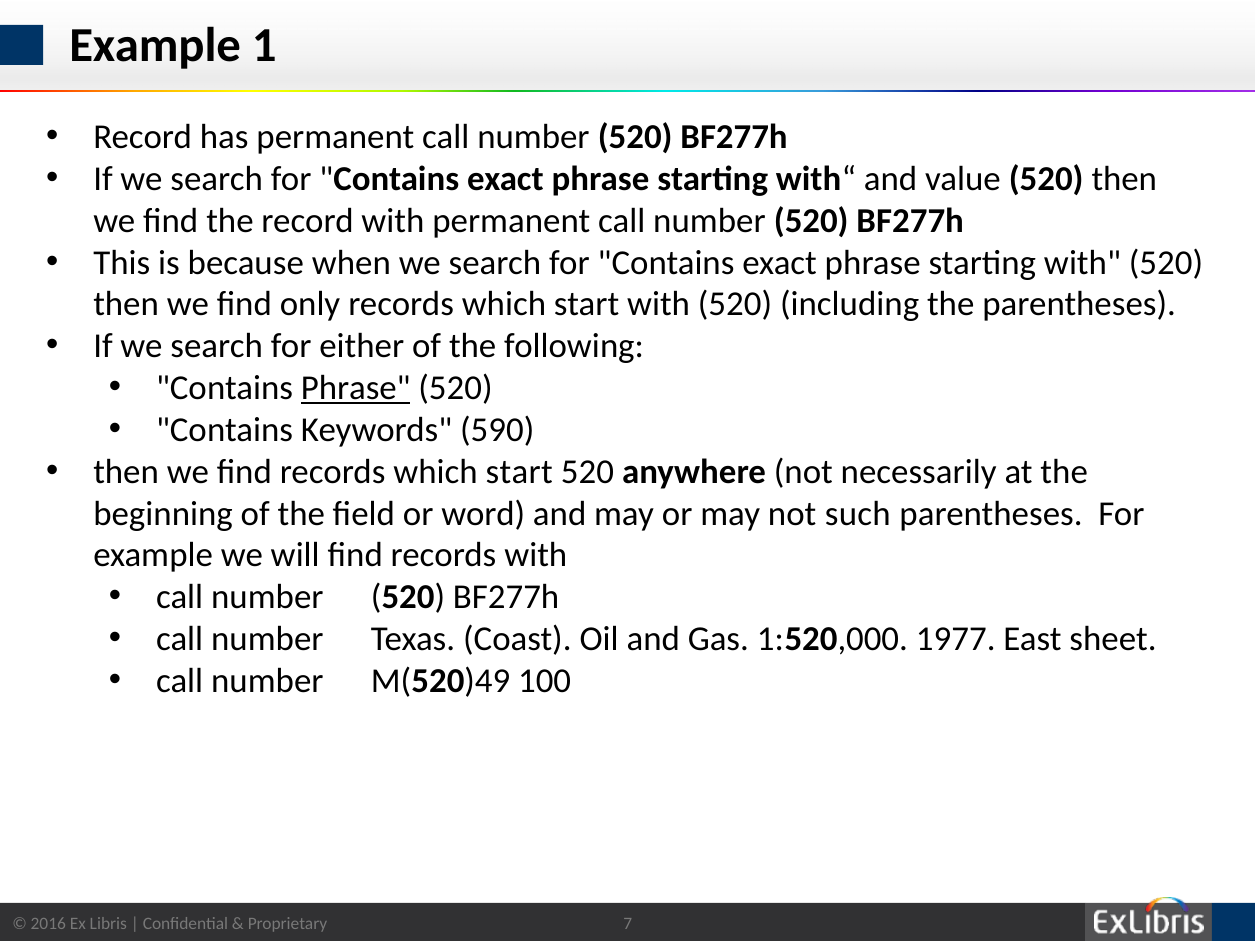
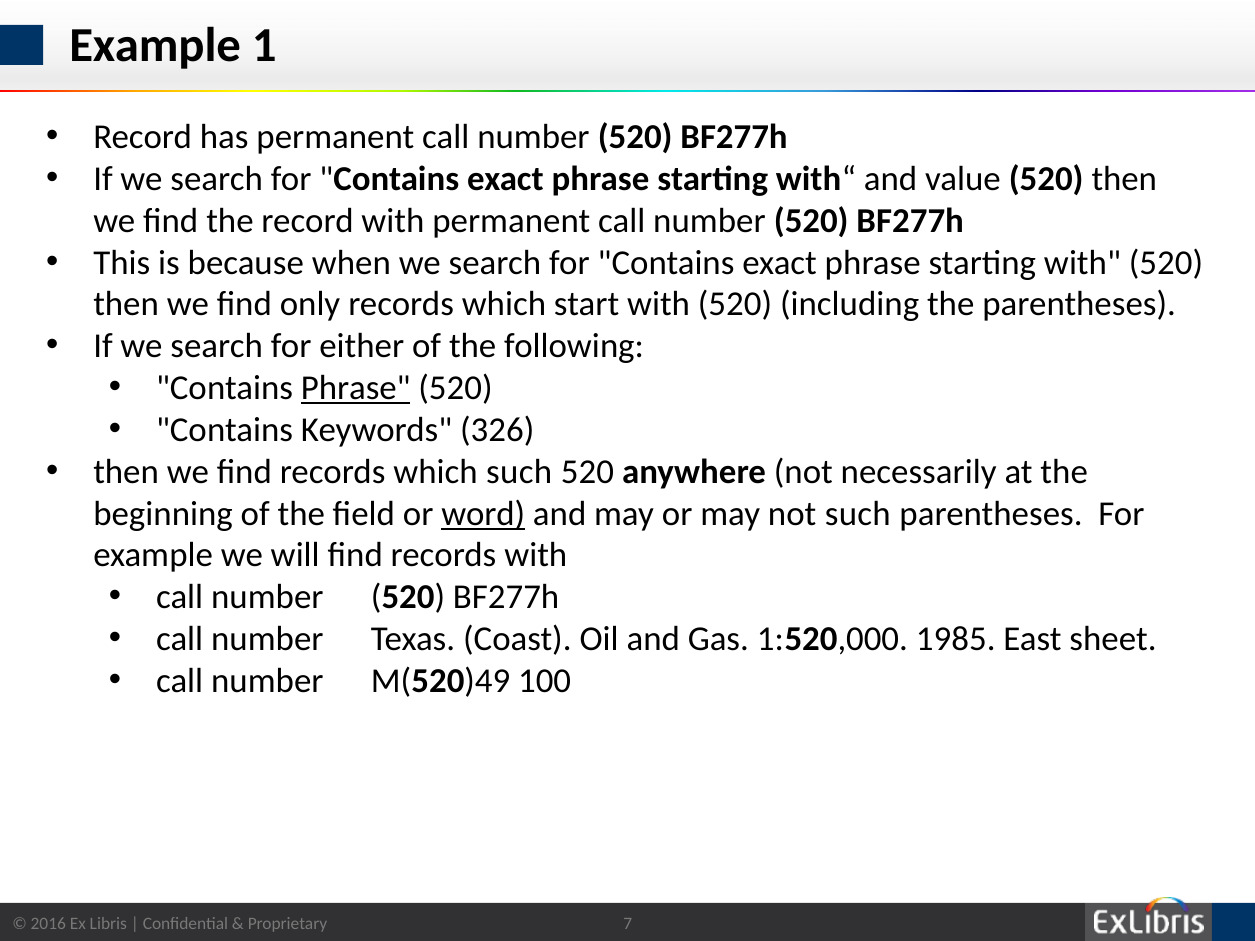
590: 590 -> 326
find records which start: start -> such
word underline: none -> present
1977: 1977 -> 1985
